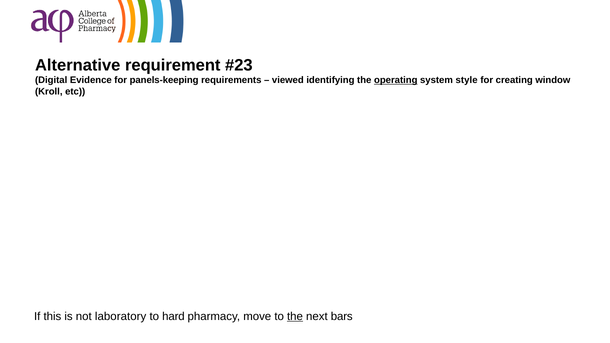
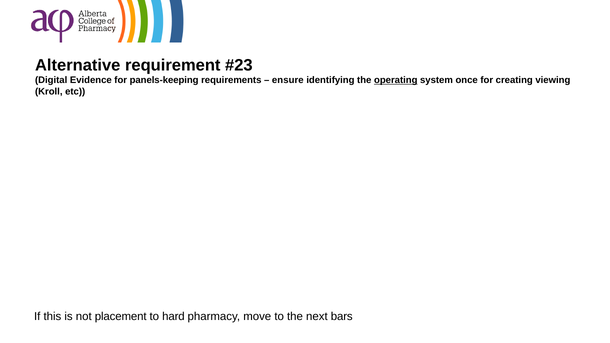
viewed: viewed -> ensure
style: style -> once
window: window -> viewing
laboratory: laboratory -> placement
the at (295, 316) underline: present -> none
